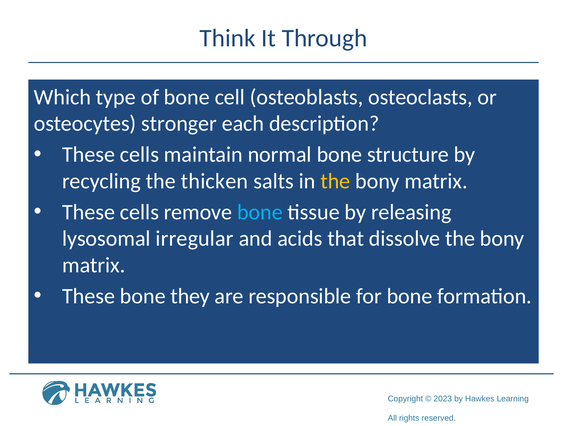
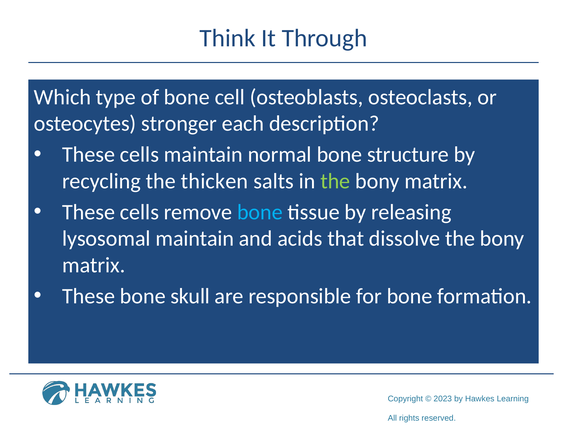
the at (335, 181) colour: yellow -> light green
lysosomal irregular: irregular -> maintain
they: they -> skull
